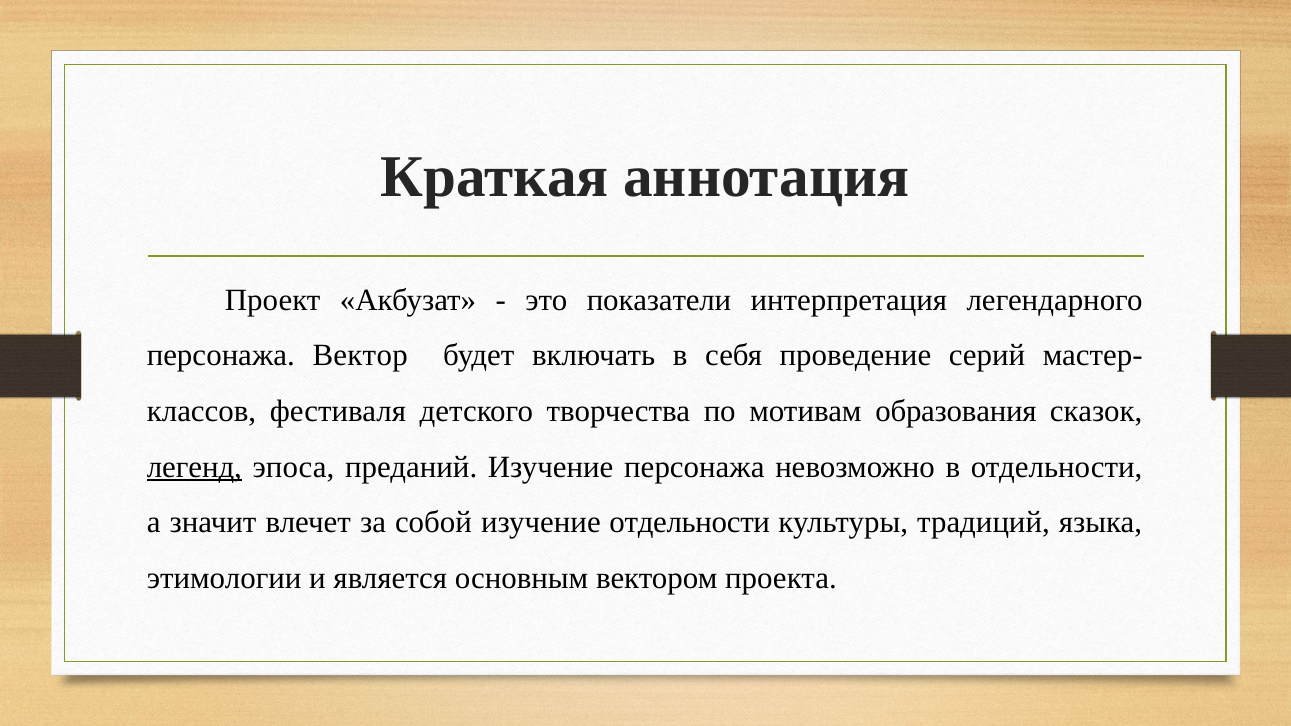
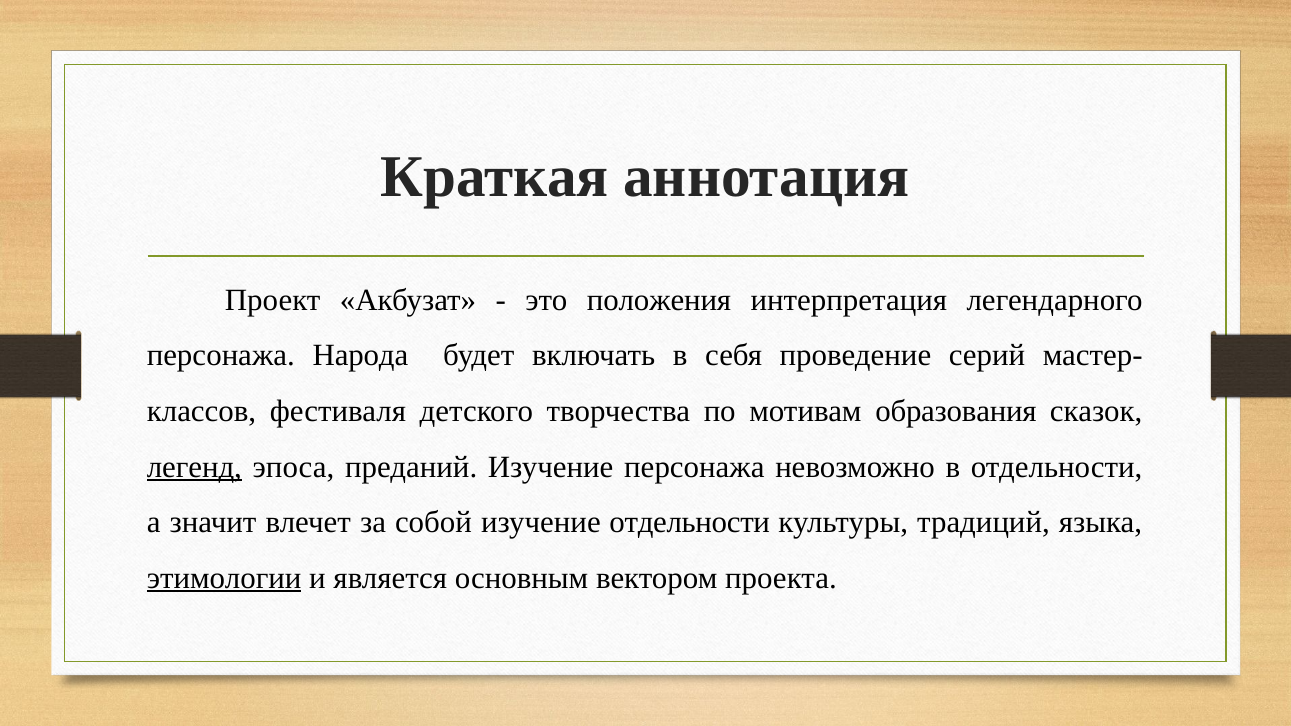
показатели: показатели -> положения
Вектор: Вектор -> Народа
этимологии underline: none -> present
